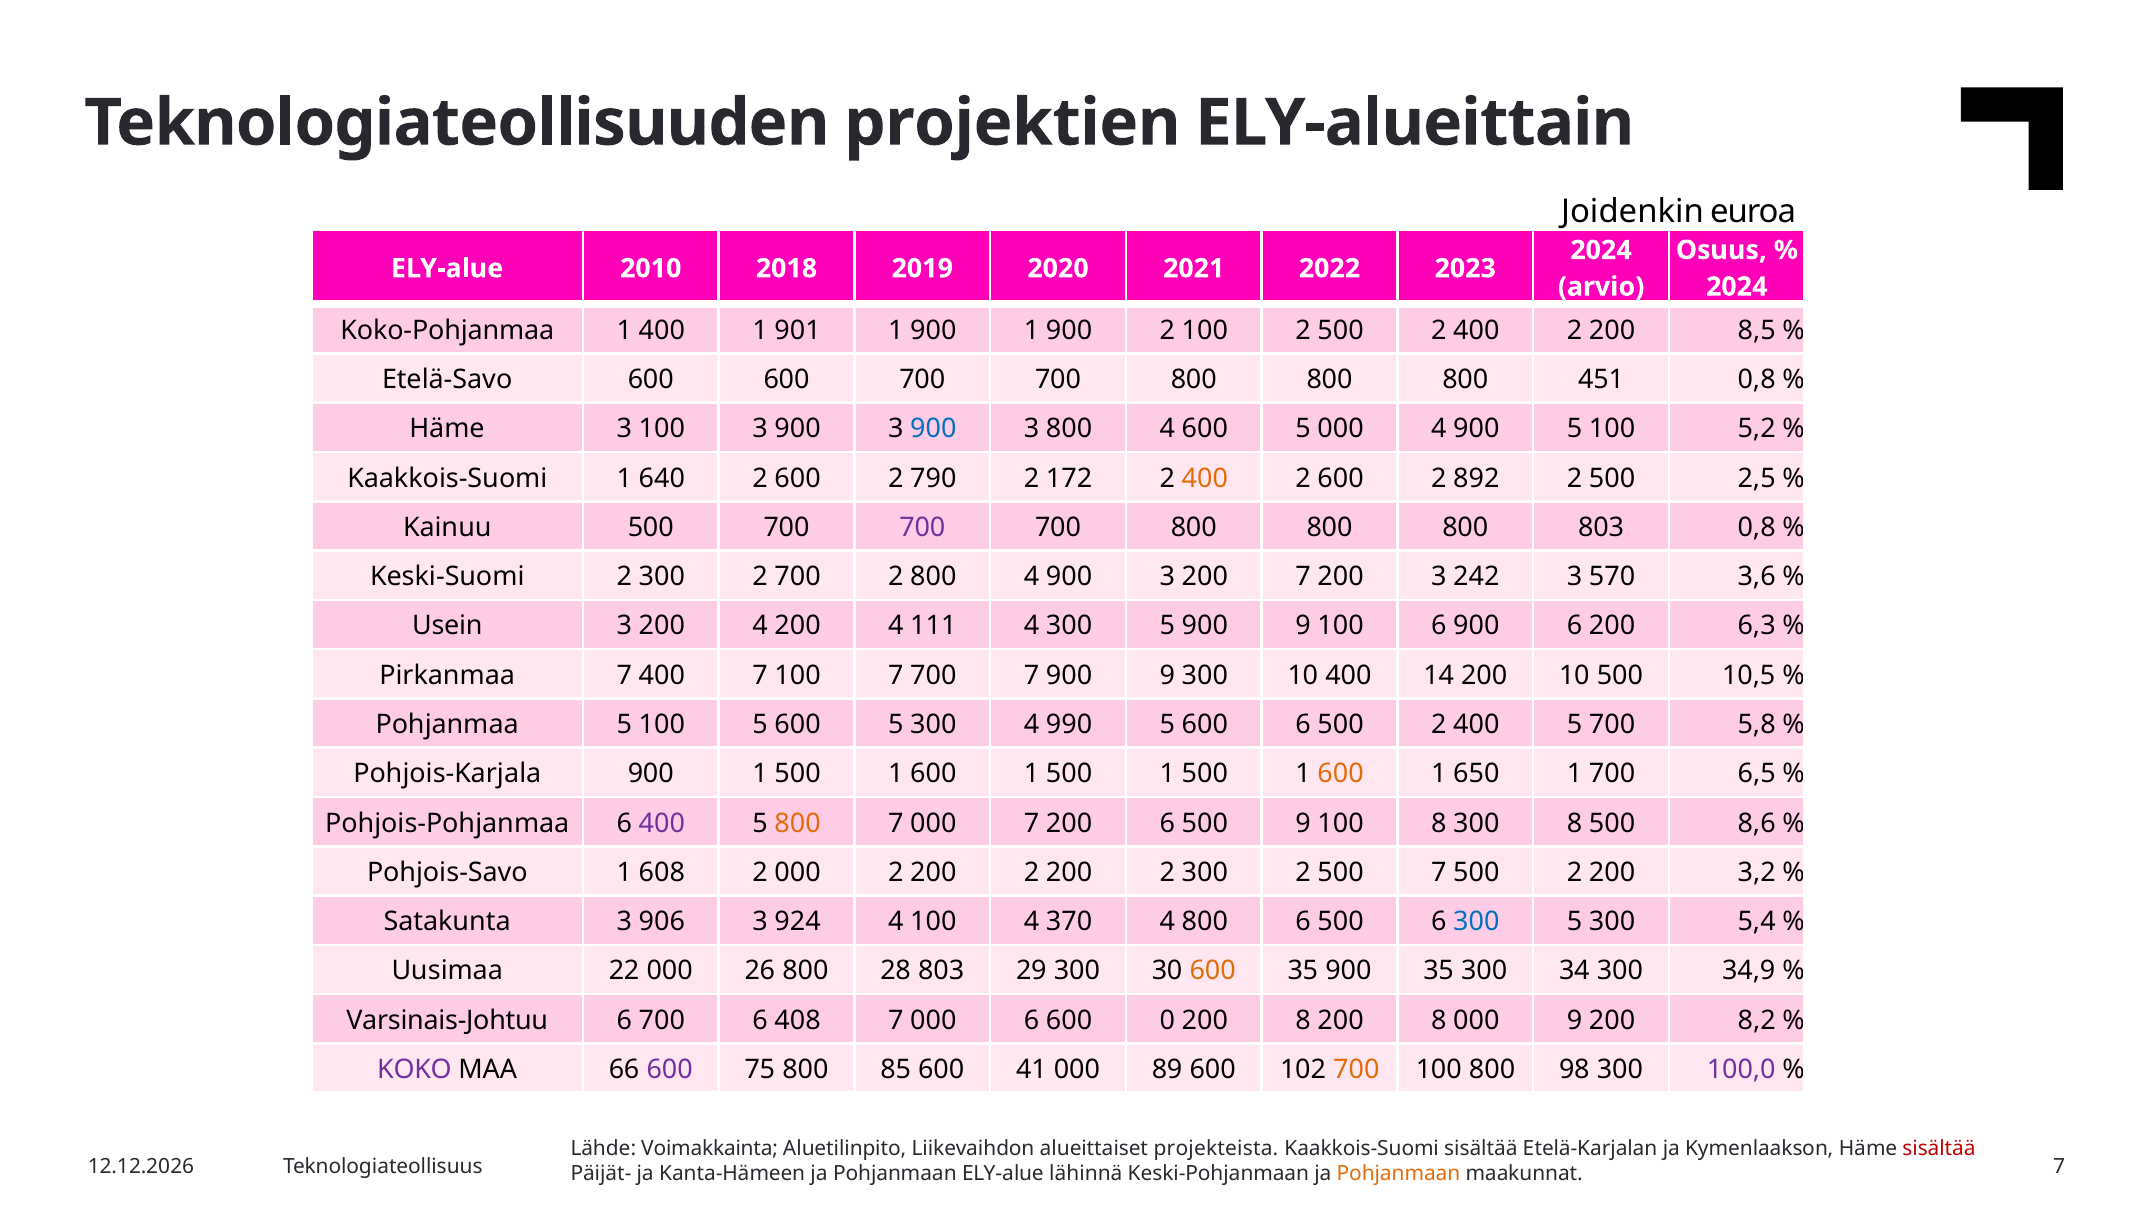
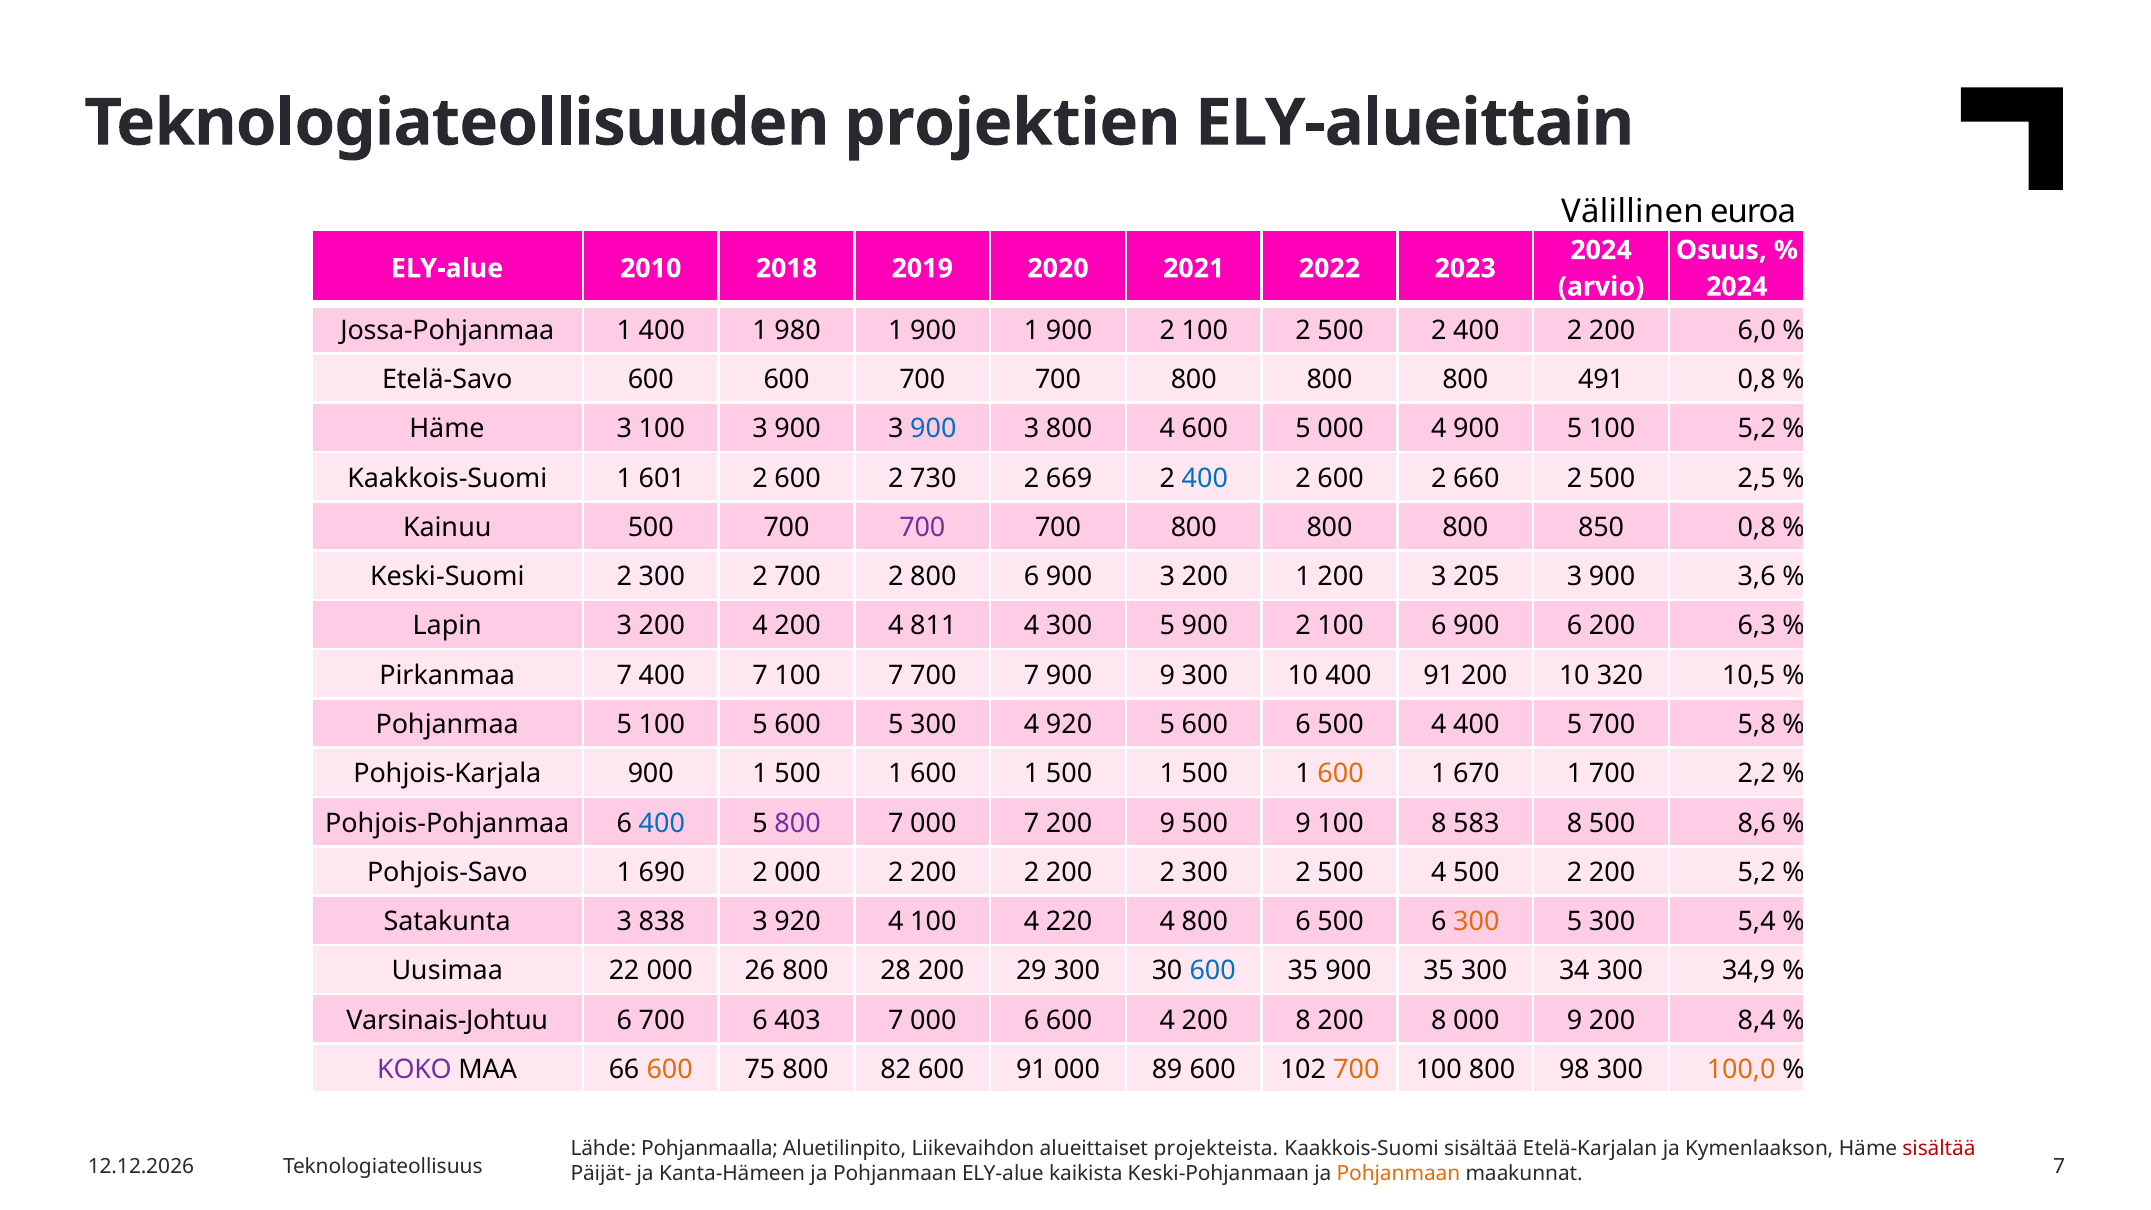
Joidenkin: Joidenkin -> Välillinen
Koko-Pohjanmaa: Koko-Pohjanmaa -> Jossa-Pohjanmaa
901: 901 -> 980
8,5: 8,5 -> 6,0
451: 451 -> 491
640: 640 -> 601
790: 790 -> 730
172: 172 -> 669
400 at (1205, 478) colour: orange -> blue
892: 892 -> 660
800 803: 803 -> 850
2 800 4: 4 -> 6
200 7: 7 -> 1
242: 242 -> 205
570 at (1612, 577): 570 -> 900
Usein: Usein -> Lapin
111: 111 -> 811
5 900 9: 9 -> 2
400 14: 14 -> 91
10 500: 500 -> 320
4 990: 990 -> 920
6 500 2: 2 -> 4
650: 650 -> 670
6,5: 6,5 -> 2,2
400 at (662, 823) colour: purple -> blue
800 at (798, 823) colour: orange -> purple
200 6: 6 -> 9
8 300: 300 -> 583
608: 608 -> 690
2 500 7: 7 -> 4
200 3,2: 3,2 -> 5,2
906: 906 -> 838
3 924: 924 -> 920
370: 370 -> 220
300 at (1476, 922) colour: blue -> orange
28 803: 803 -> 200
600 at (1213, 971) colour: orange -> blue
408: 408 -> 403
600 0: 0 -> 4
8,2: 8,2 -> 8,4
600 at (670, 1070) colour: purple -> orange
85: 85 -> 82
600 41: 41 -> 91
100,0 colour: purple -> orange
Voimakkainta: Voimakkainta -> Pohjanmaalla
lähinnä: lähinnä -> kaikista
